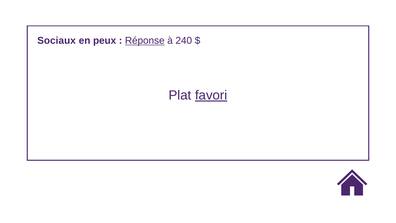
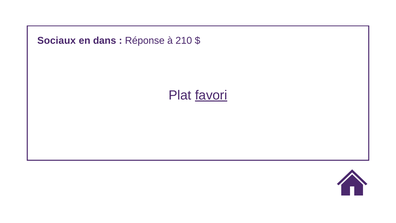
peux: peux -> dans
Réponse underline: present -> none
240: 240 -> 210
